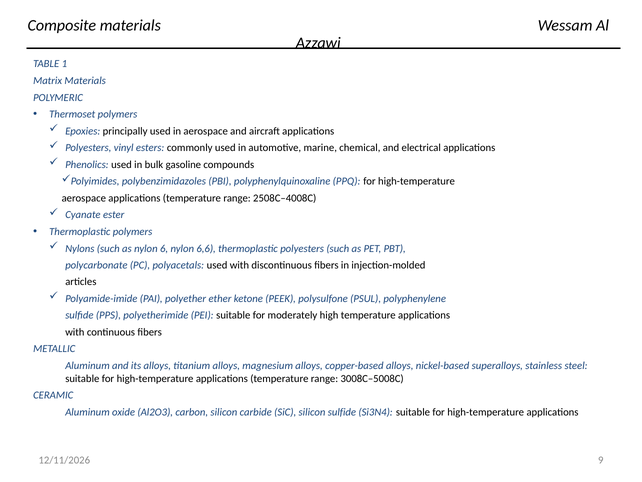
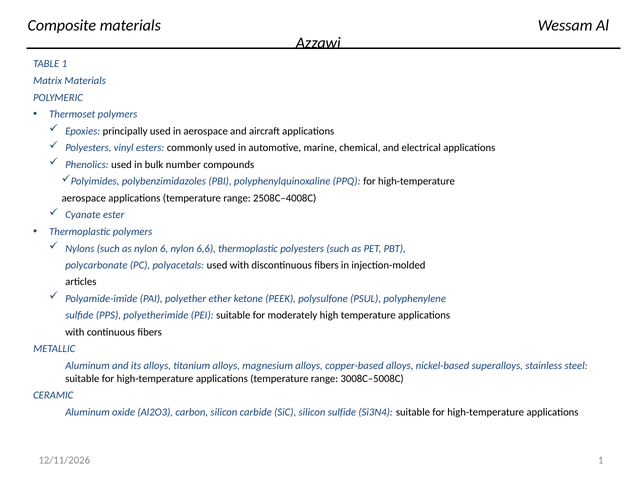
gasoline: gasoline -> number
9 at (601, 460): 9 -> 1
